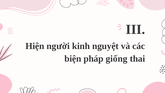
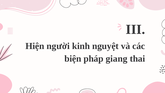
giống: giống -> giang
